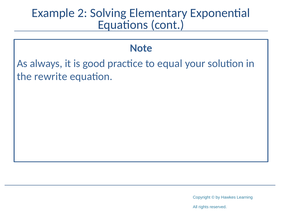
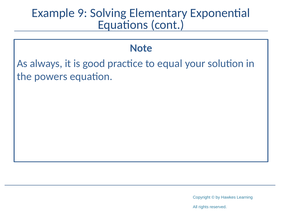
2: 2 -> 9
rewrite: rewrite -> powers
